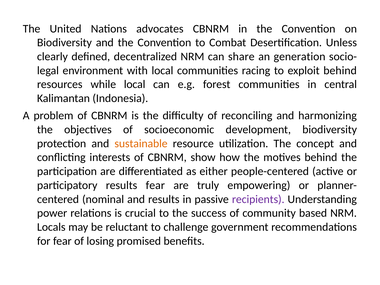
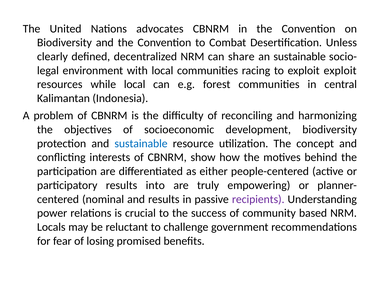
an generation: generation -> sustainable
exploit behind: behind -> exploit
sustainable at (141, 143) colour: orange -> blue
results fear: fear -> into
